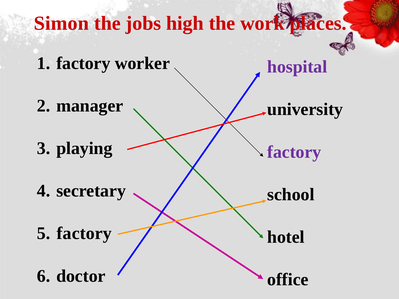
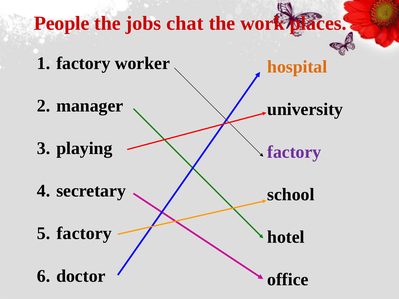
Simon: Simon -> People
high: high -> chat
hospital colour: purple -> orange
